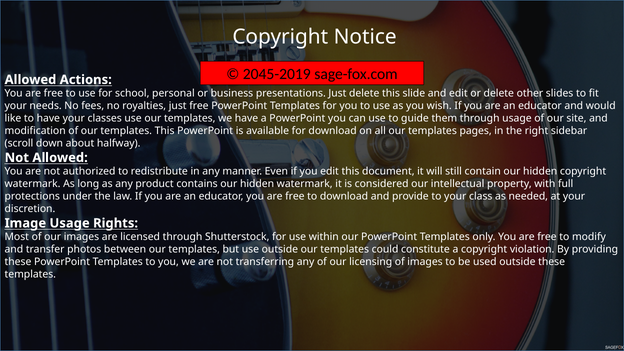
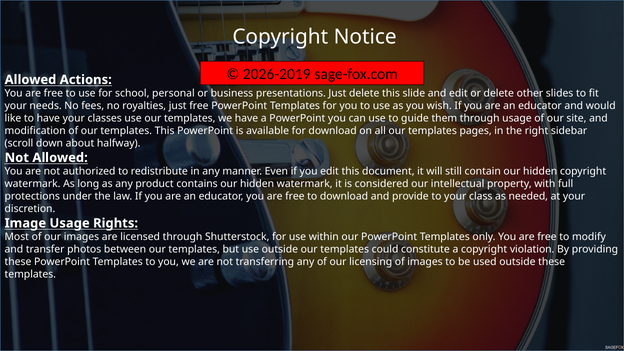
2045-2019: 2045-2019 -> 2026-2019
